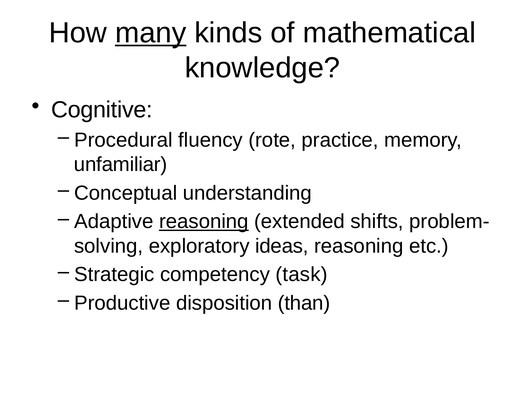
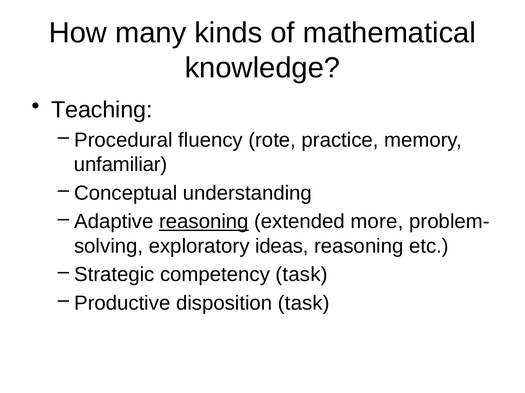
many underline: present -> none
Cognitive: Cognitive -> Teaching
shifts: shifts -> more
disposition than: than -> task
